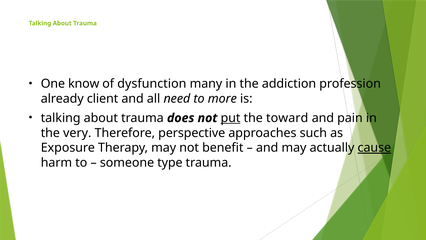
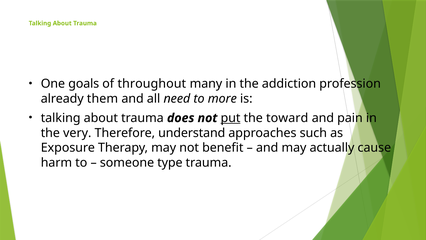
know: know -> goals
dysfunction: dysfunction -> throughout
client: client -> them
perspective: perspective -> understand
cause underline: present -> none
